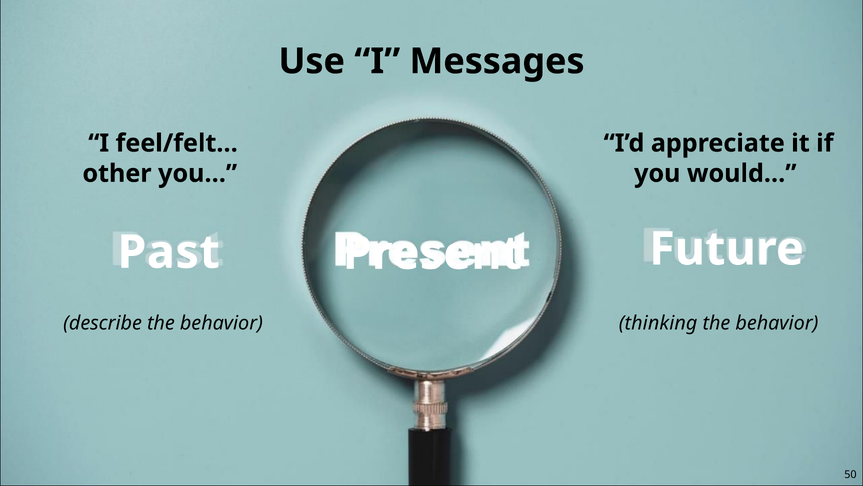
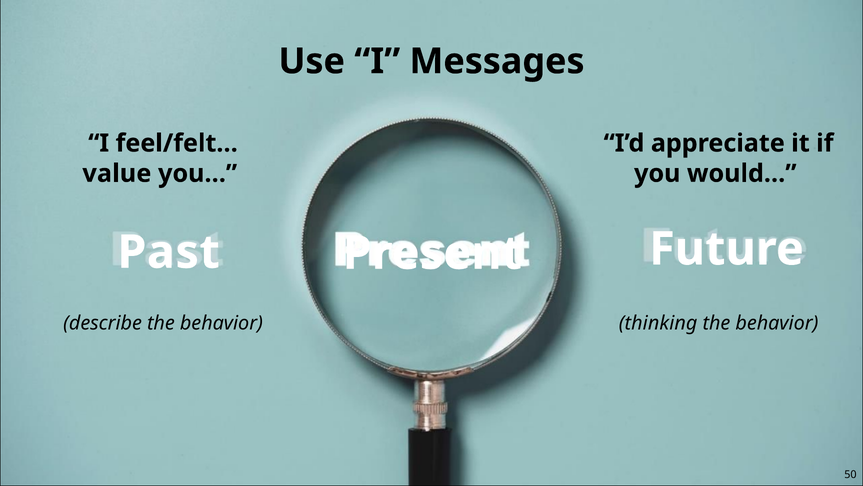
other: other -> value
